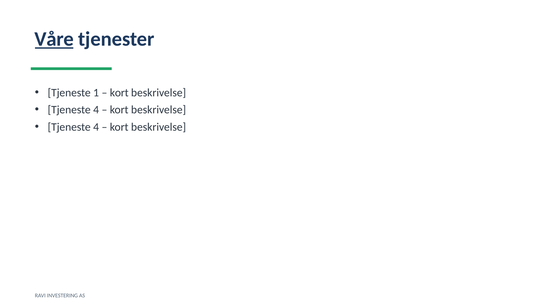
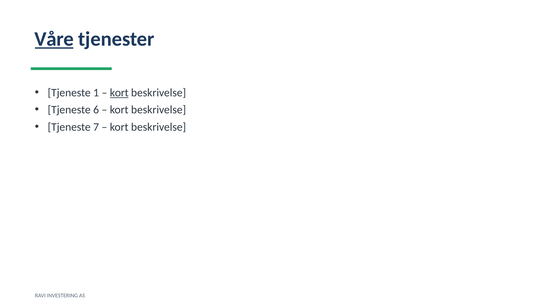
kort at (119, 93) underline: none -> present
4 at (96, 110): 4 -> 6
4 at (96, 127): 4 -> 7
